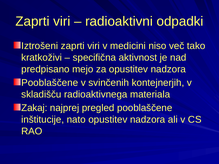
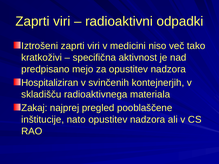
Pooblaščene at (50, 83): Pooblaščene -> Hospitaliziran
